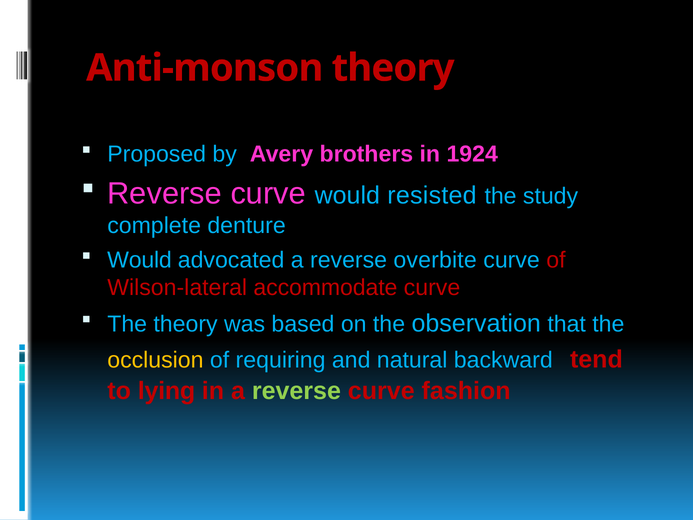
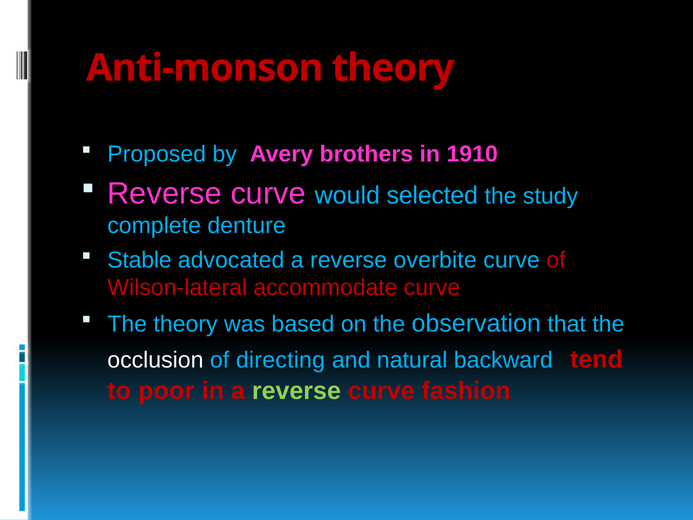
1924: 1924 -> 1910
resisted: resisted -> selected
Would at (139, 260): Would -> Stable
occlusion colour: yellow -> white
requiring: requiring -> directing
lying: lying -> poor
